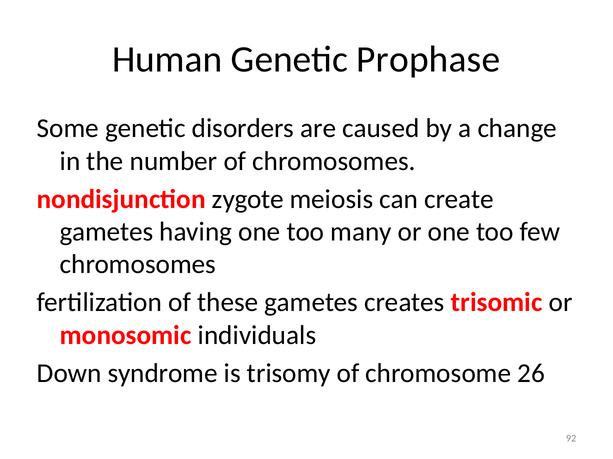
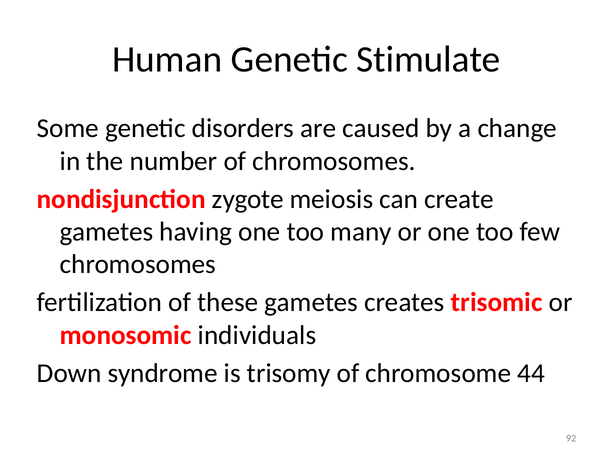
Prophase: Prophase -> Stimulate
26: 26 -> 44
